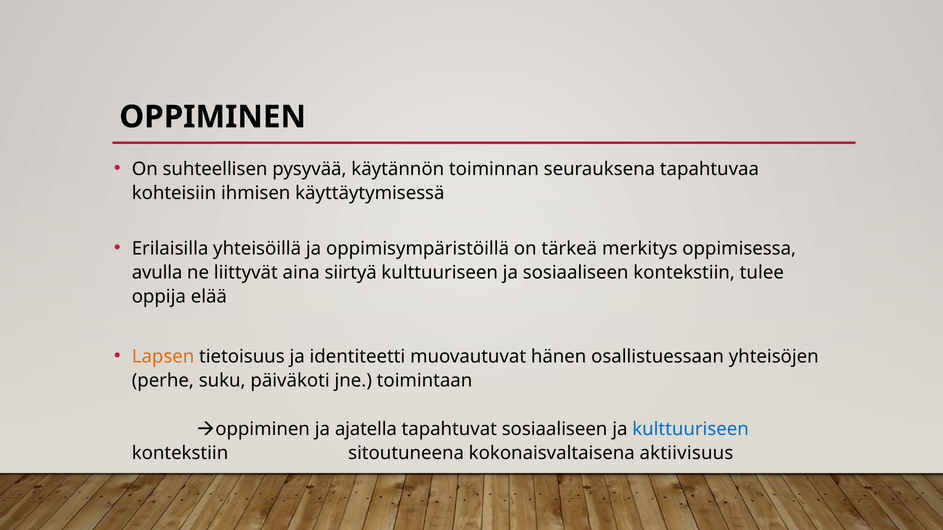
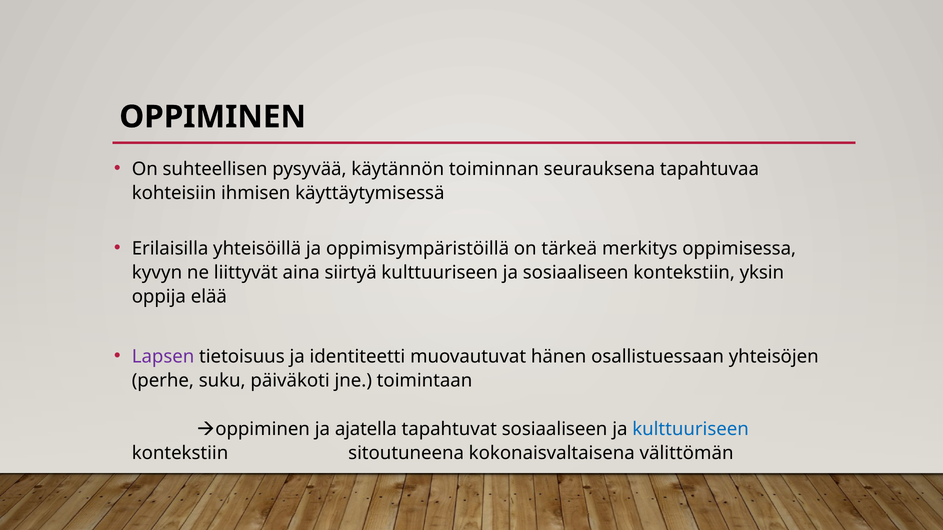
avulla: avulla -> kyvyn
tulee: tulee -> yksin
Lapsen colour: orange -> purple
aktiivisuus: aktiivisuus -> välittömän
